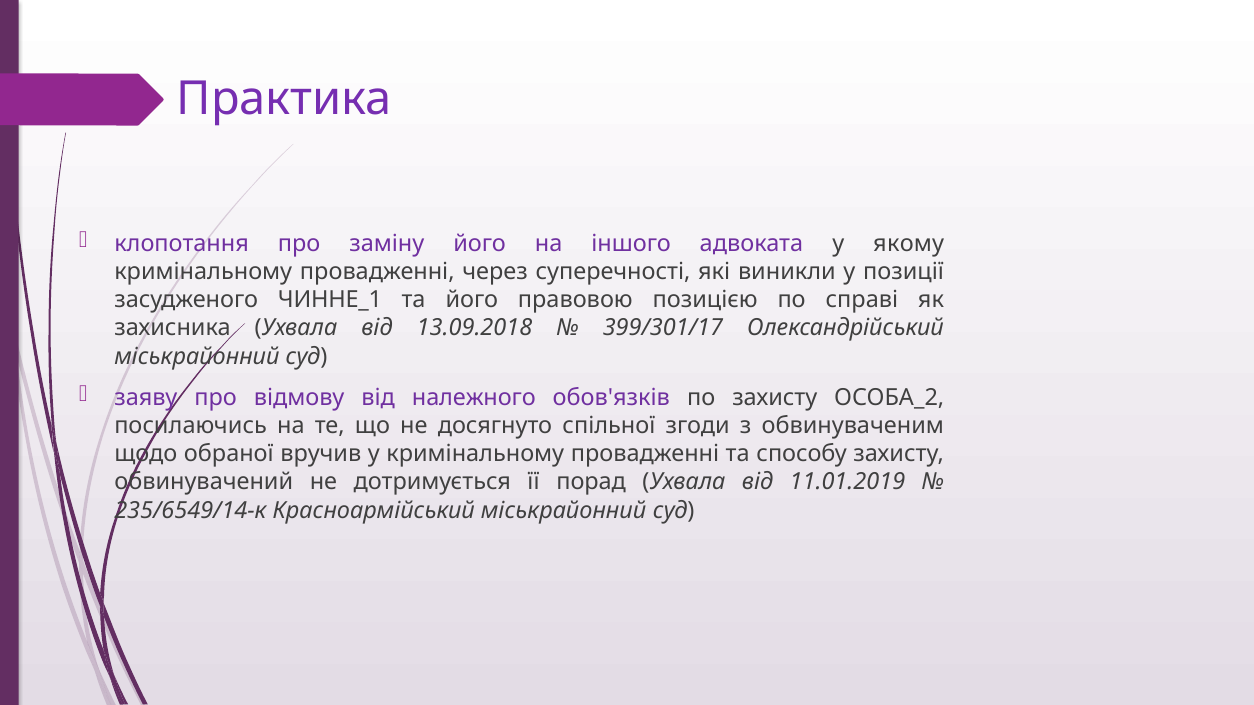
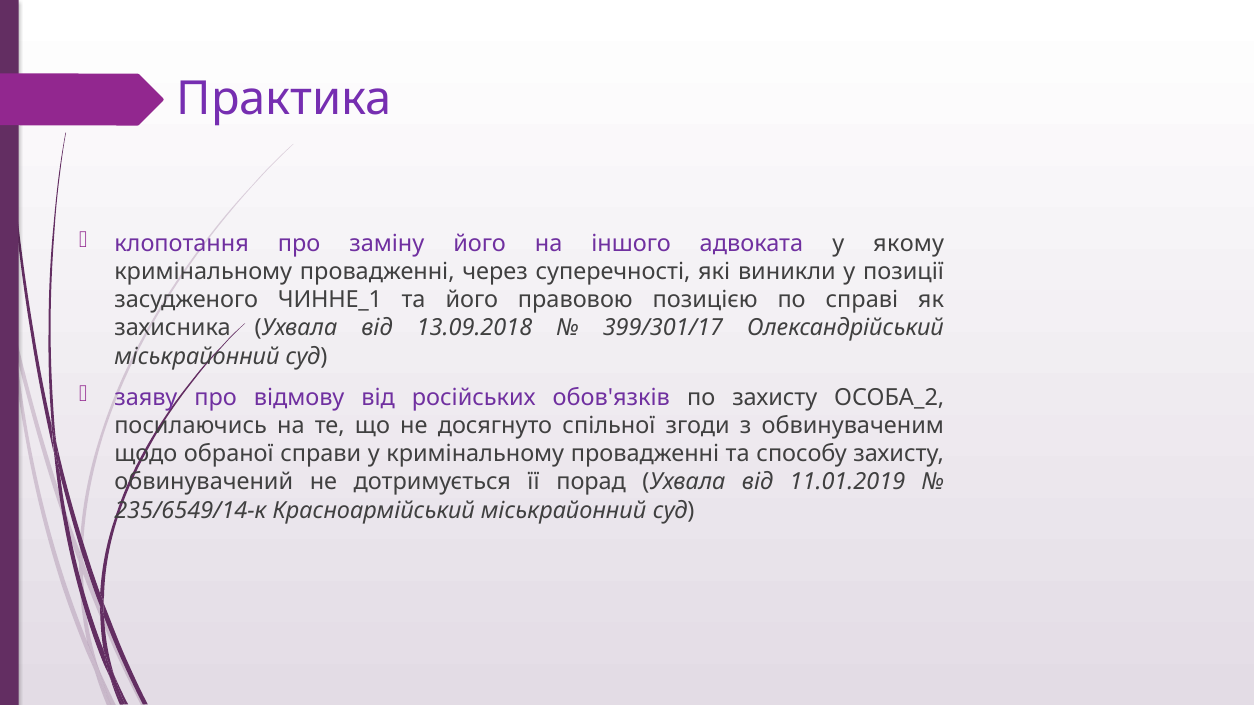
належного: належного -> російських
вручив: вручив -> справи
